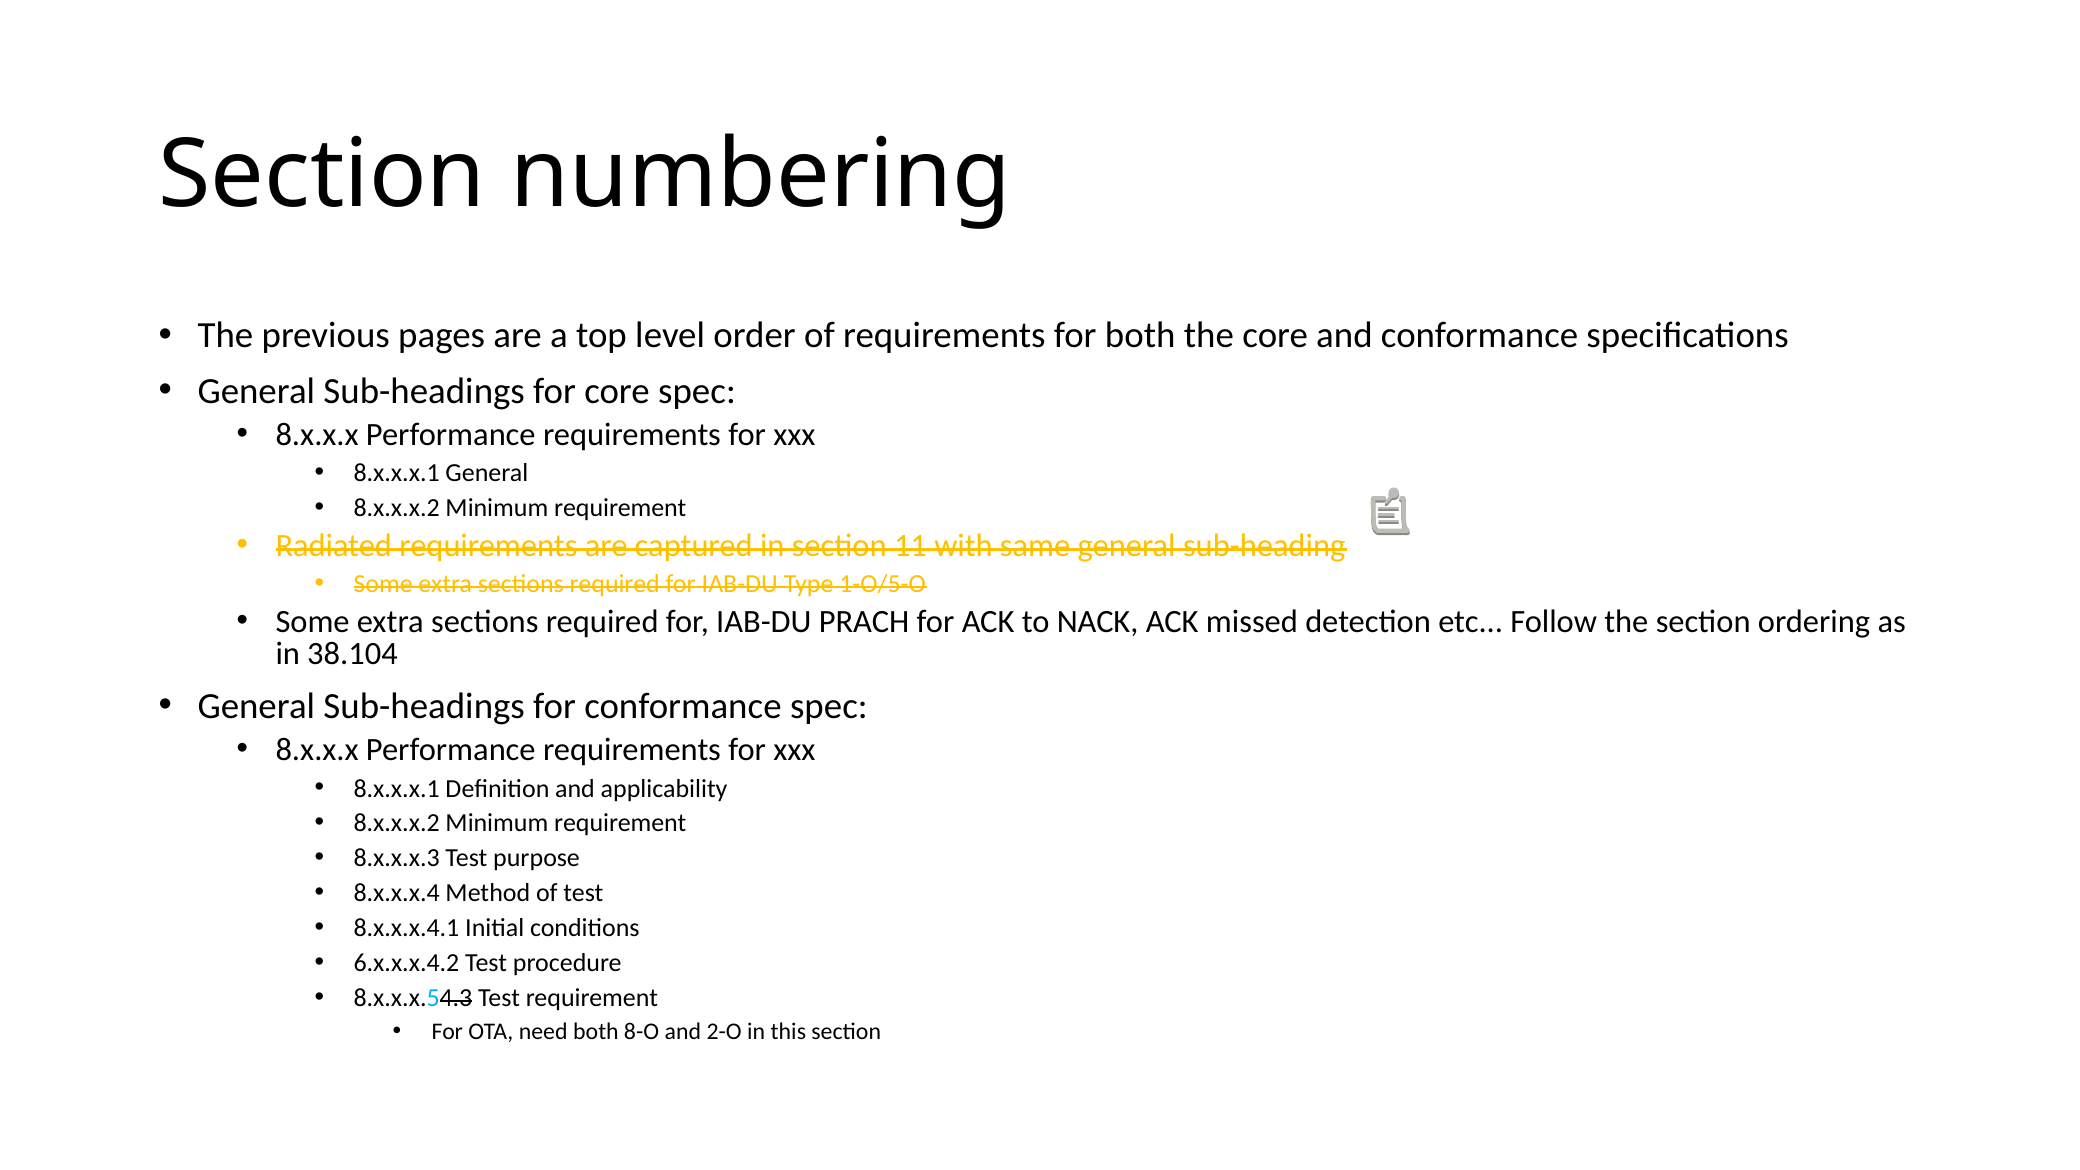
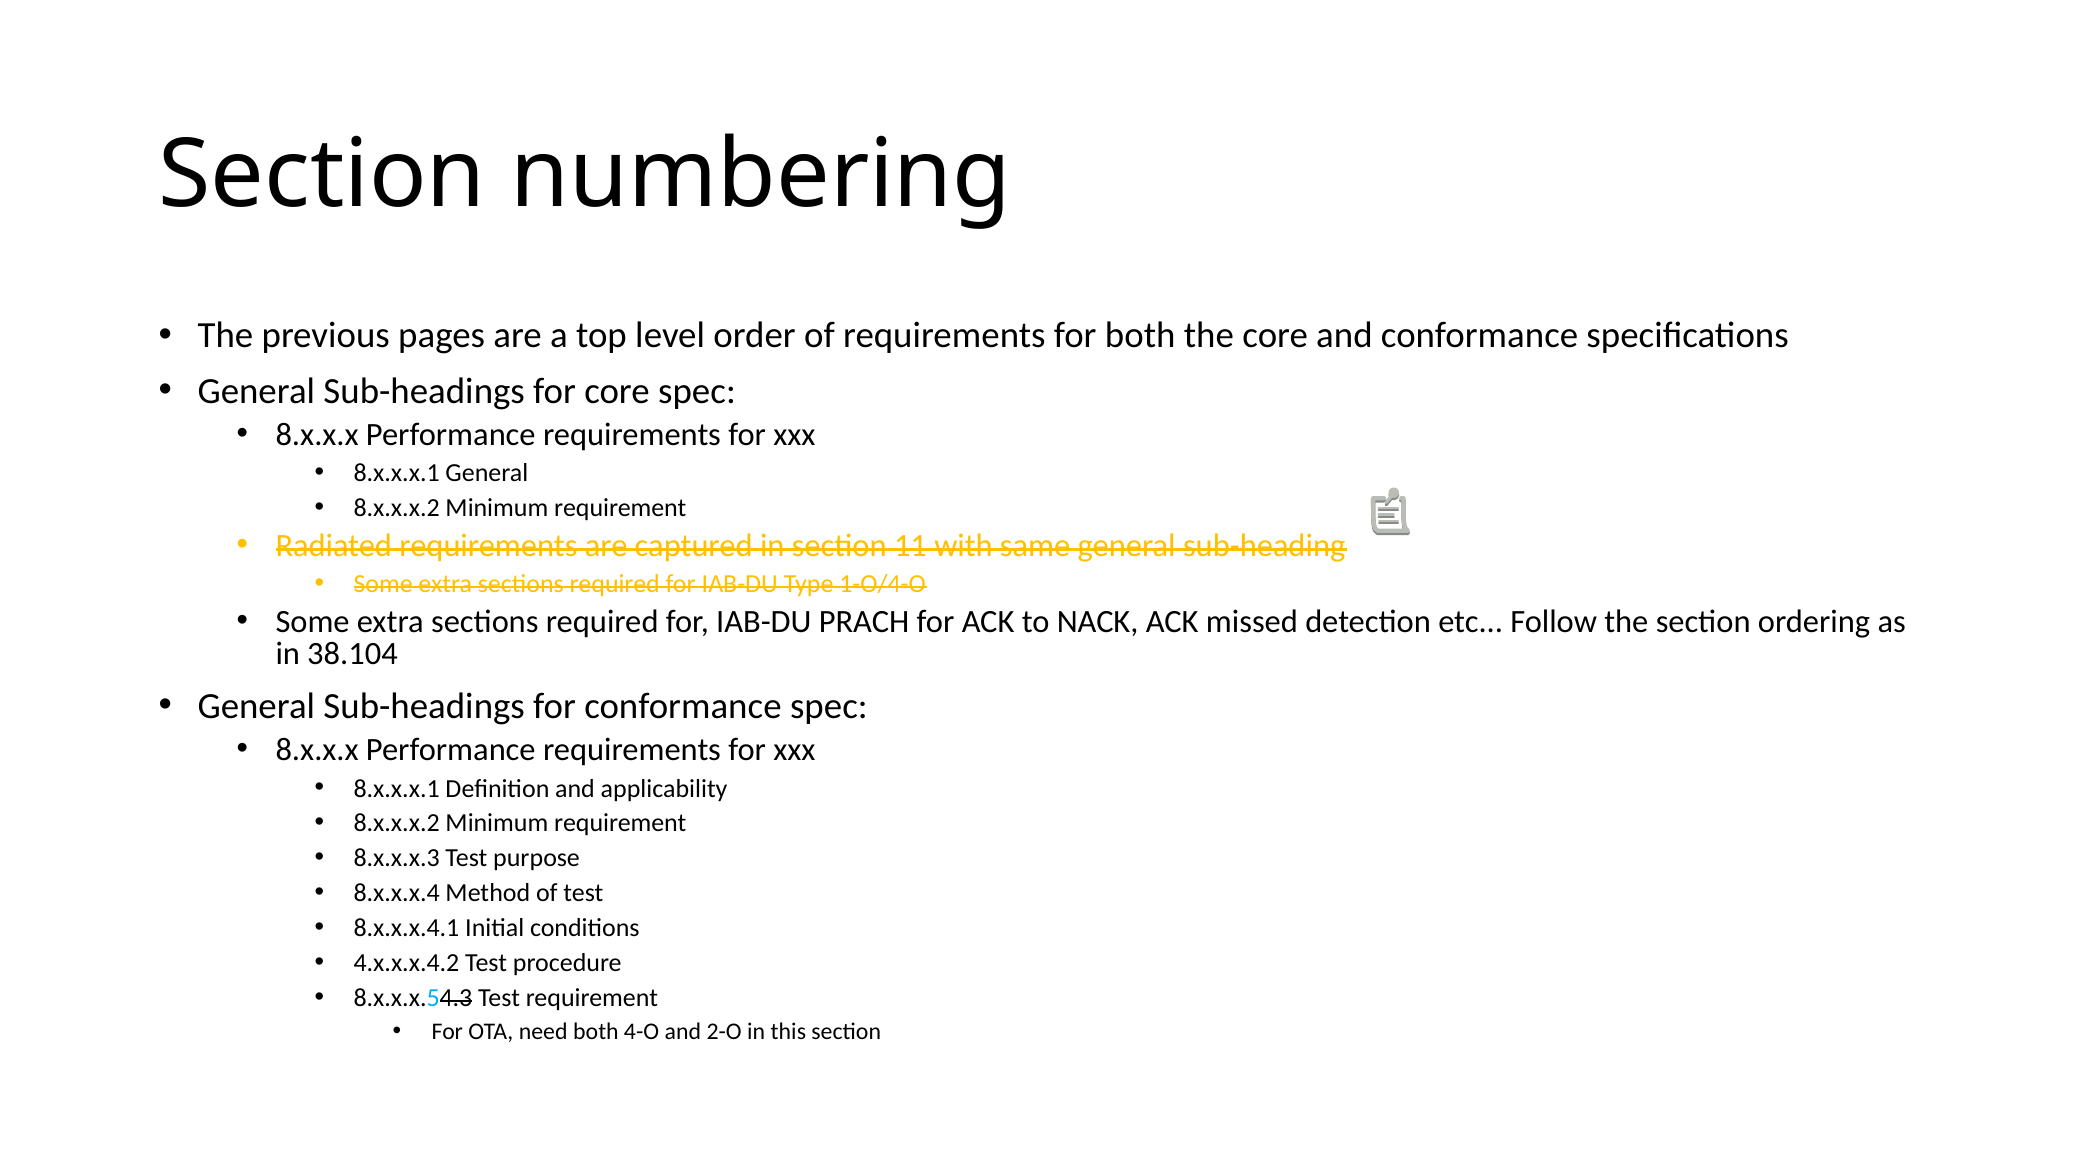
1-O/5-O: 1-O/5-O -> 1-O/4-O
6.x.x.x.4.2: 6.x.x.x.4.2 -> 4.x.x.x.4.2
8-O: 8-O -> 4-O
